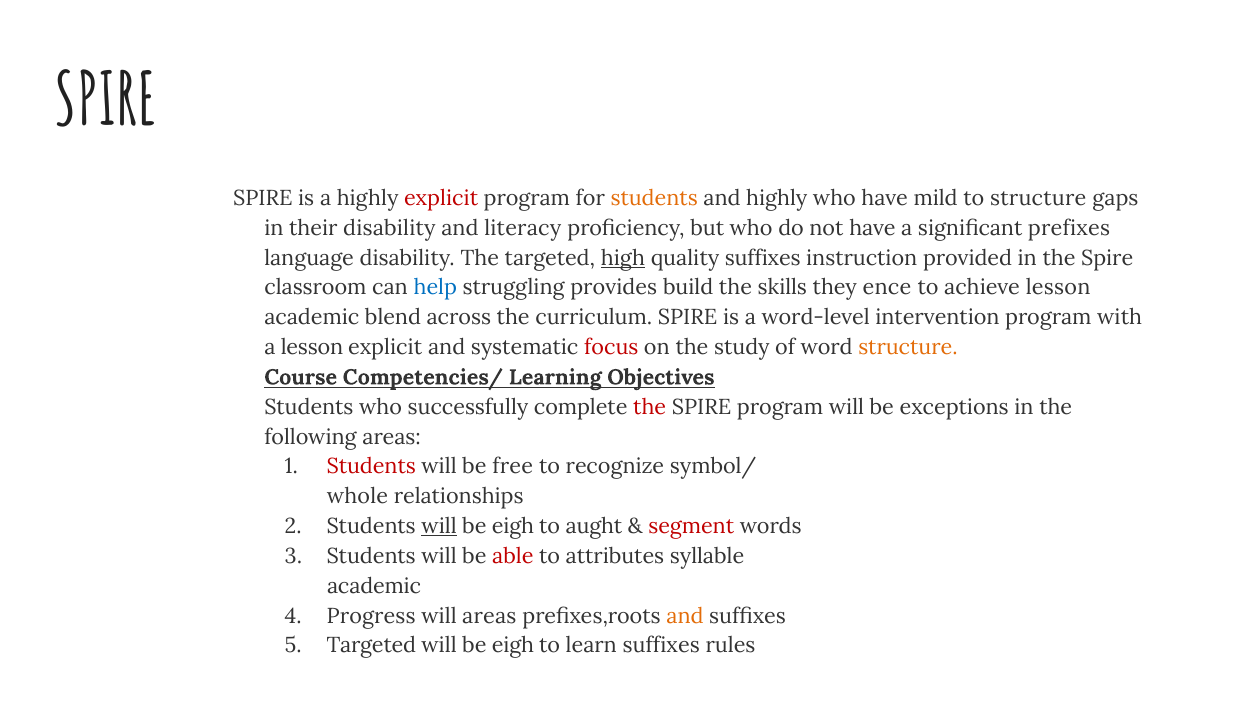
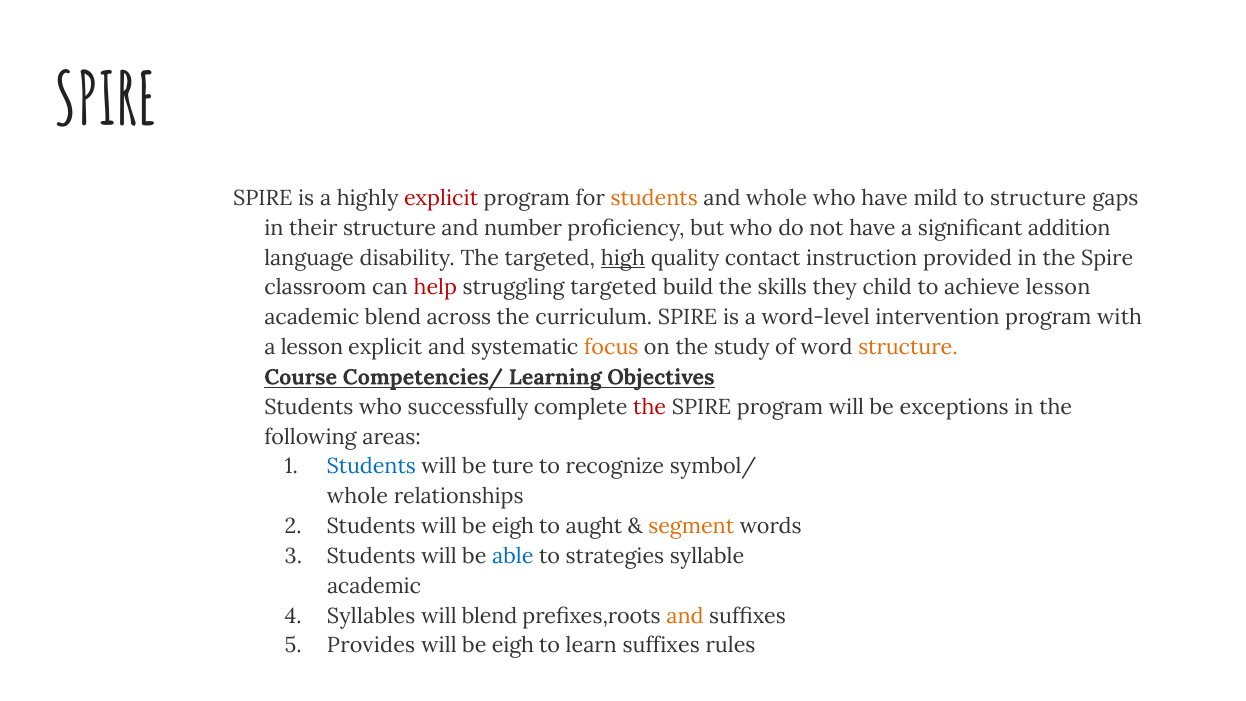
and highly: highly -> whole
their disability: disability -> structure
literacy: literacy -> number
prefixes: prefixes -> addition
quality suffixes: suffixes -> contact
help colour: blue -> red
struggling provides: provides -> targeted
ence: ence -> child
focus colour: red -> orange
Students at (371, 467) colour: red -> blue
free: free -> ture
will at (439, 526) underline: present -> none
segment colour: red -> orange
able colour: red -> blue
attributes: attributes -> strategies
Progress: Progress -> Syllables
will areas: areas -> blend
Targeted at (371, 646): Targeted -> Provides
